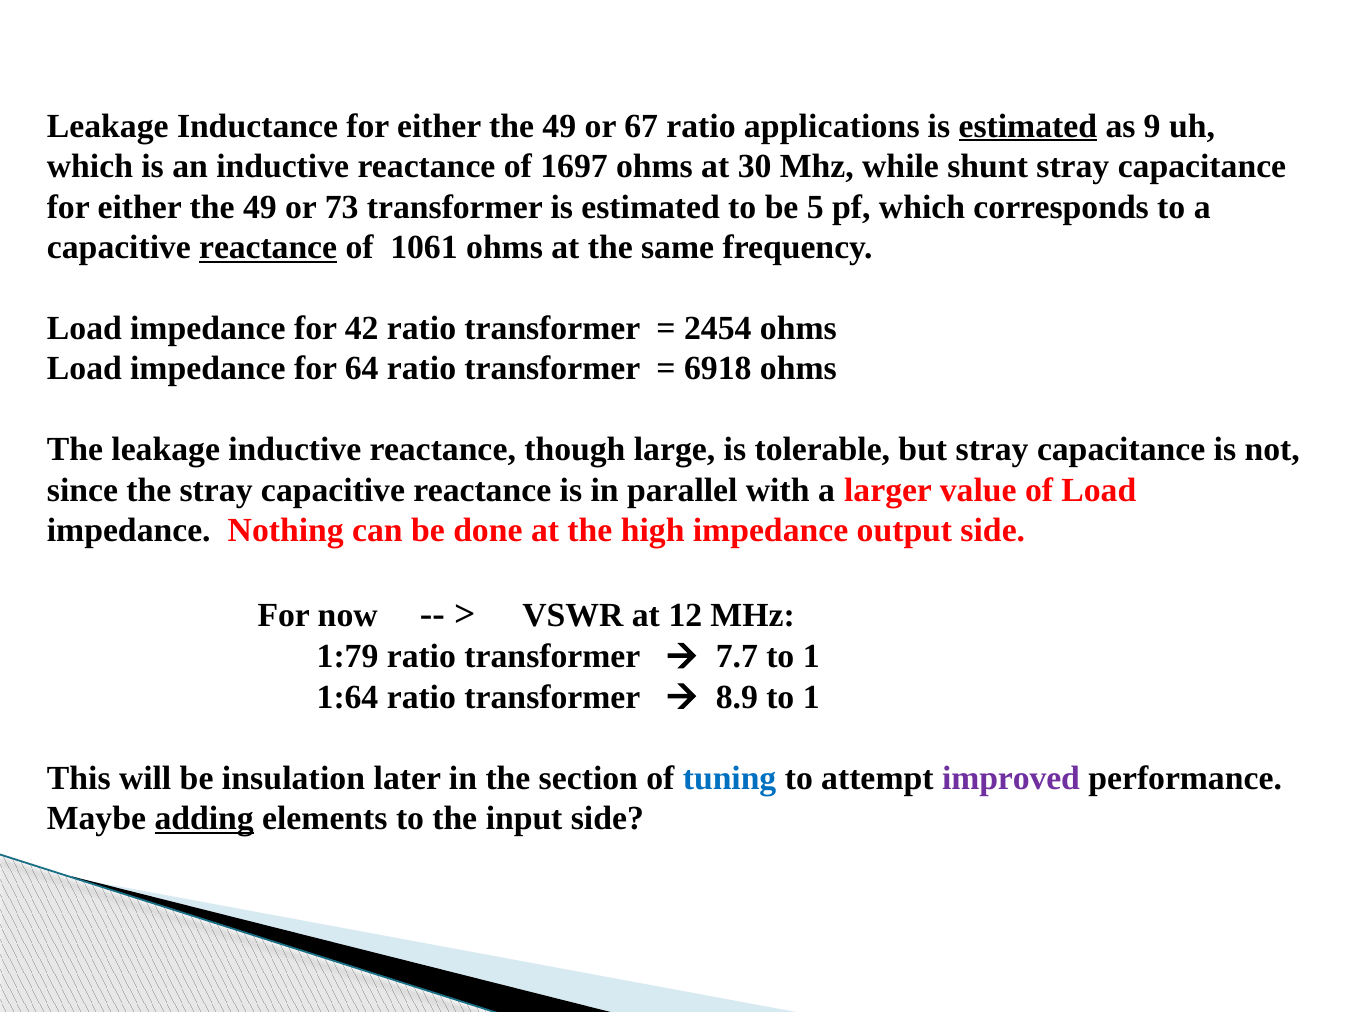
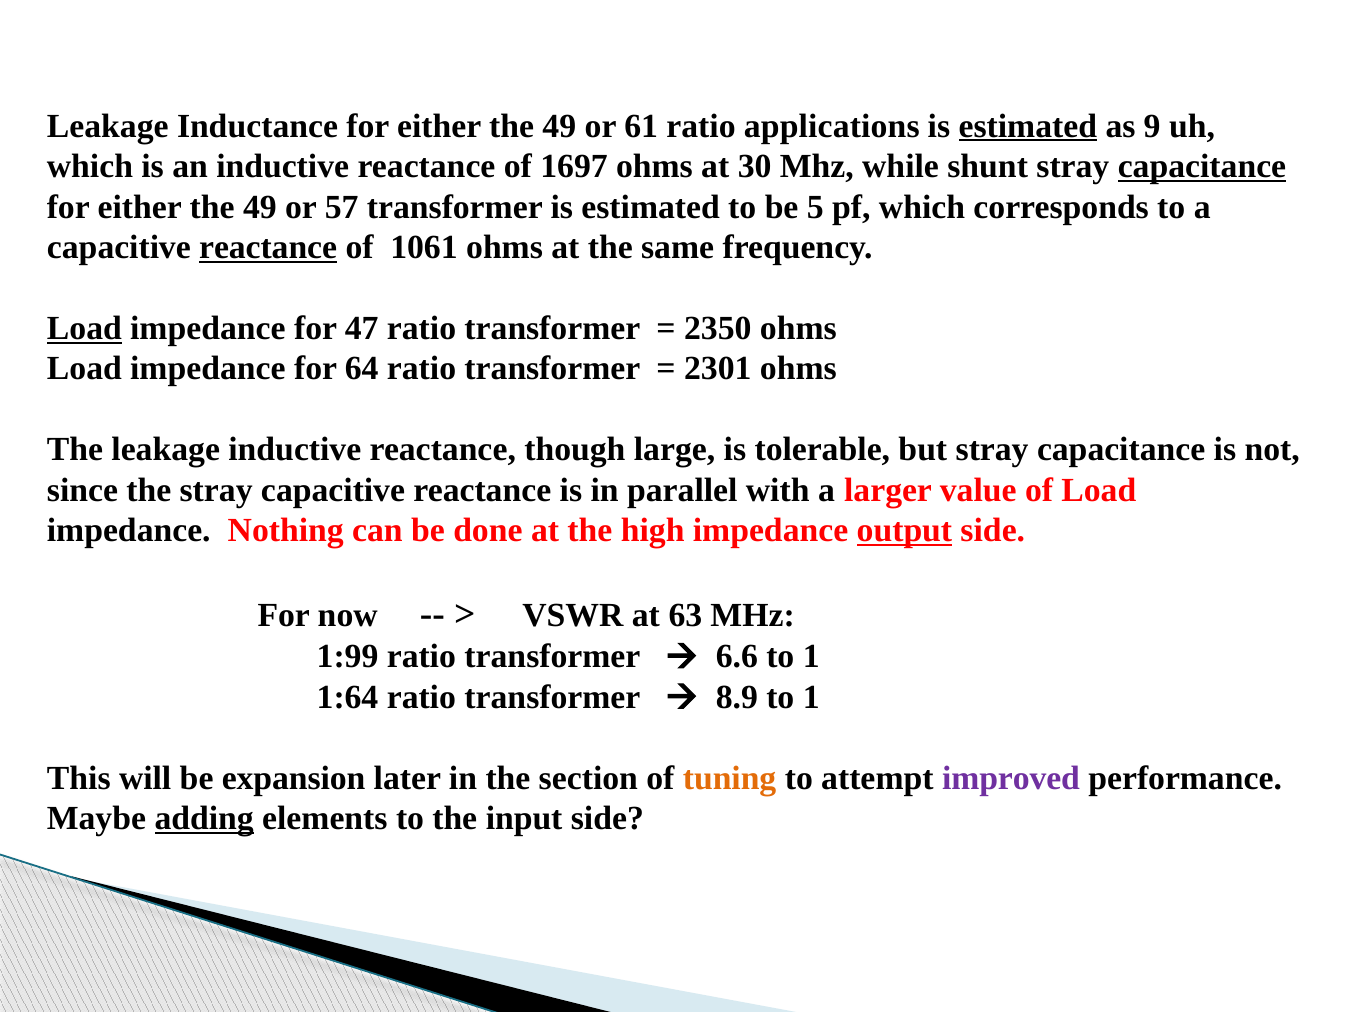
67: 67 -> 61
capacitance at (1202, 166) underline: none -> present
73: 73 -> 57
Load at (84, 328) underline: none -> present
42: 42 -> 47
2454: 2454 -> 2350
6918: 6918 -> 2301
output underline: none -> present
12: 12 -> 63
1:79: 1:79 -> 1:99
7.7: 7.7 -> 6.6
insulation: insulation -> expansion
tuning colour: blue -> orange
